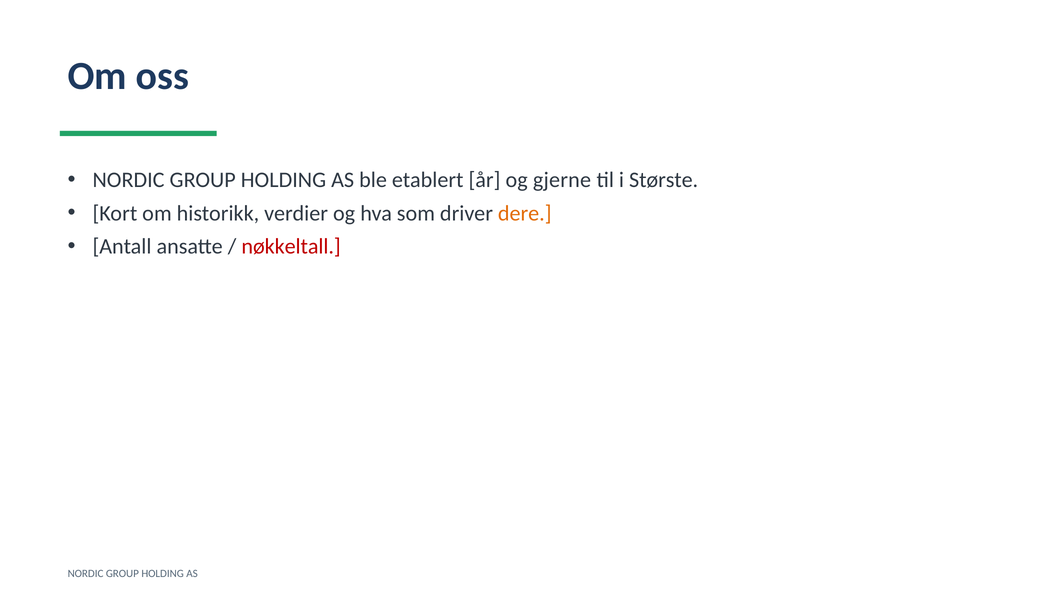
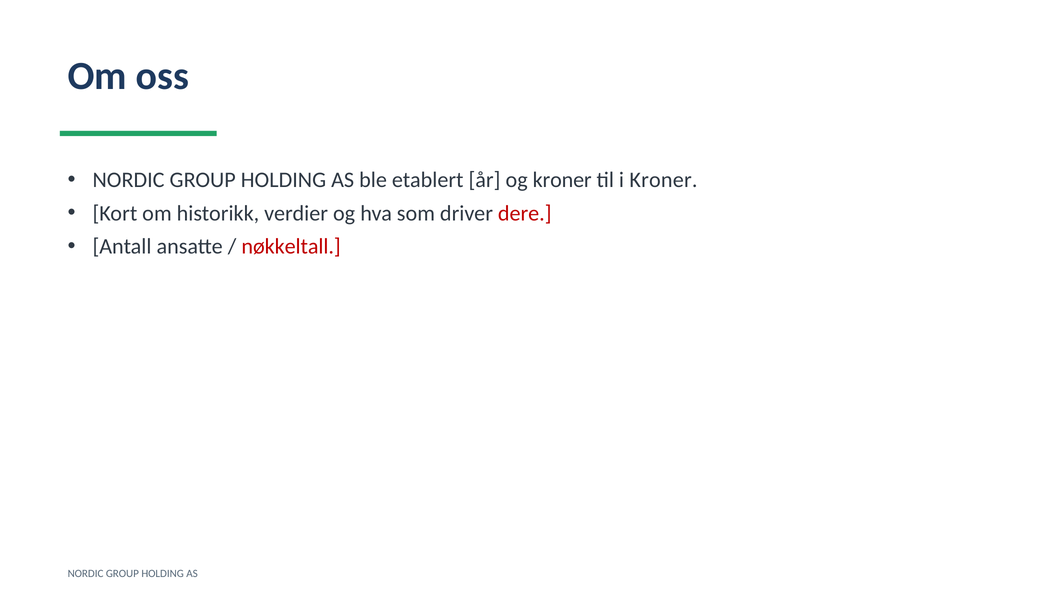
og gjerne: gjerne -> kroner
i Største: Største -> Kroner
dere colour: orange -> red
